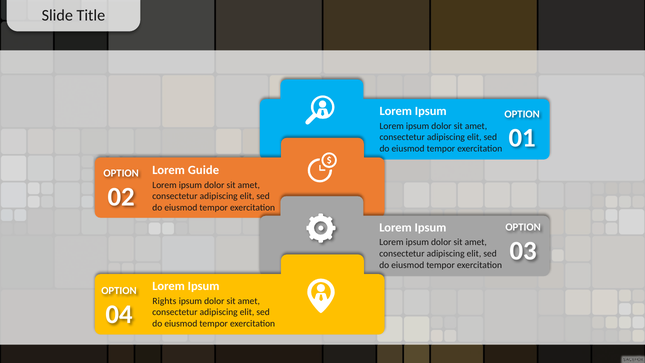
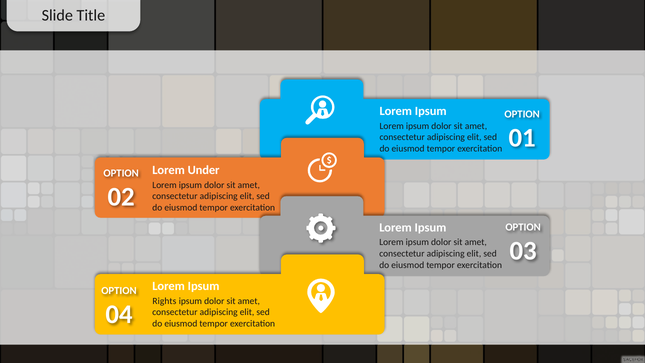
Guide: Guide -> Under
